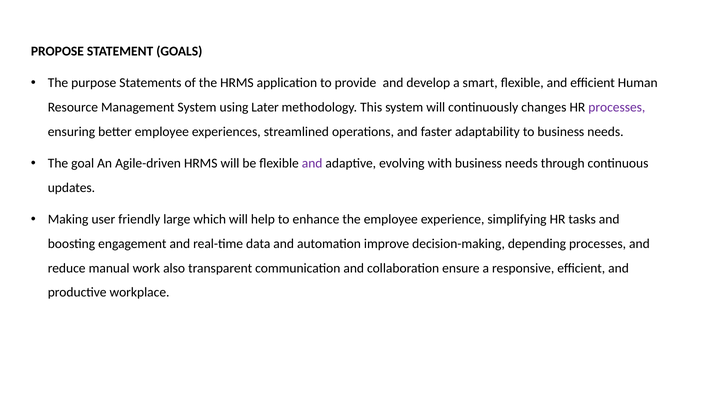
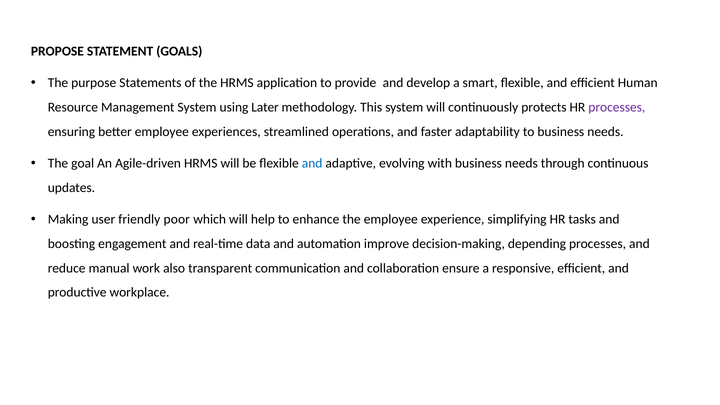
changes: changes -> protects
and at (312, 163) colour: purple -> blue
large: large -> poor
